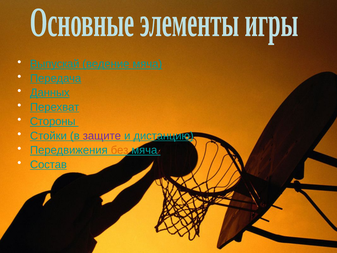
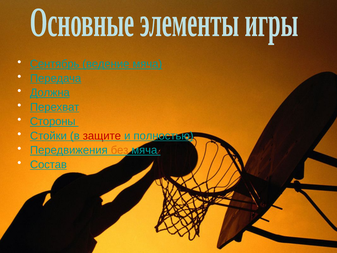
Выпускай: Выпускай -> Сентябрь
Данных: Данных -> Должна
защите colour: purple -> red
дистанцию: дистанцию -> полностью
